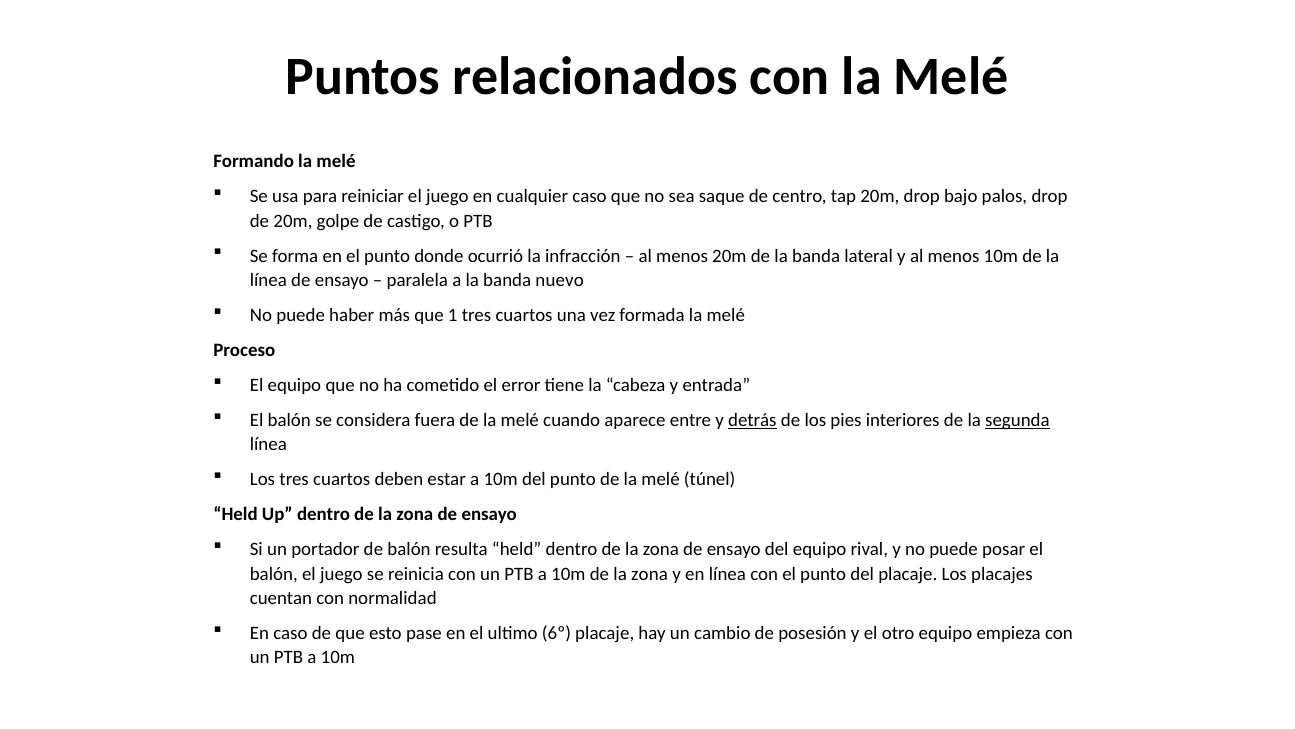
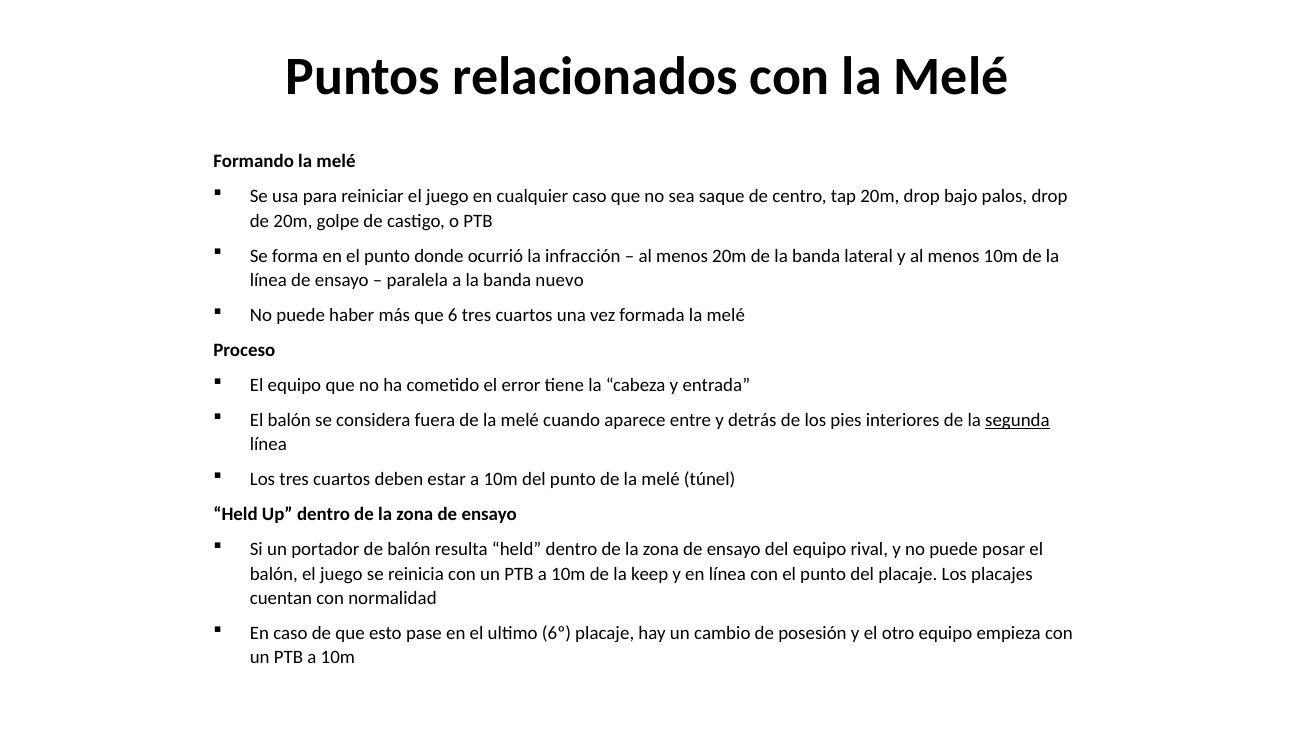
1: 1 -> 6
detrás underline: present -> none
10m de la zona: zona -> keep
